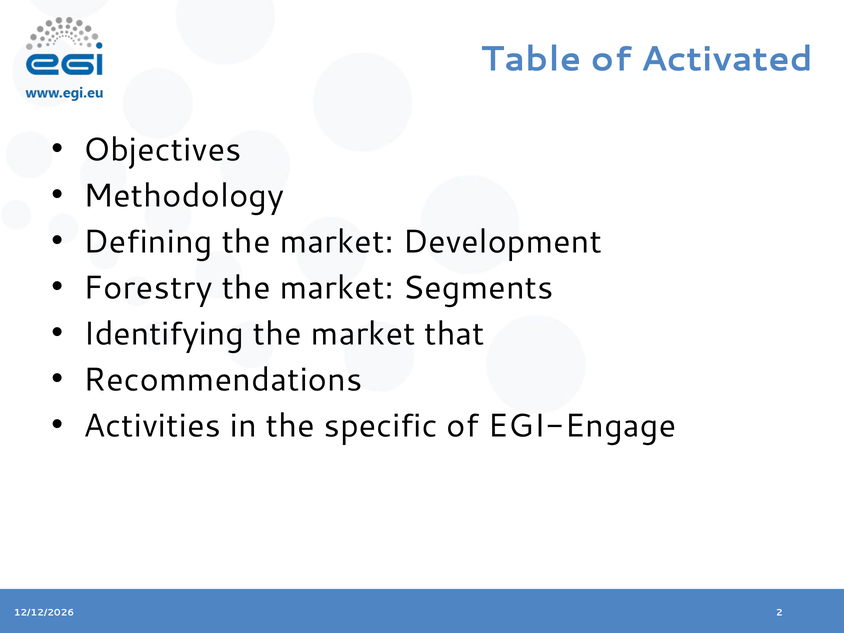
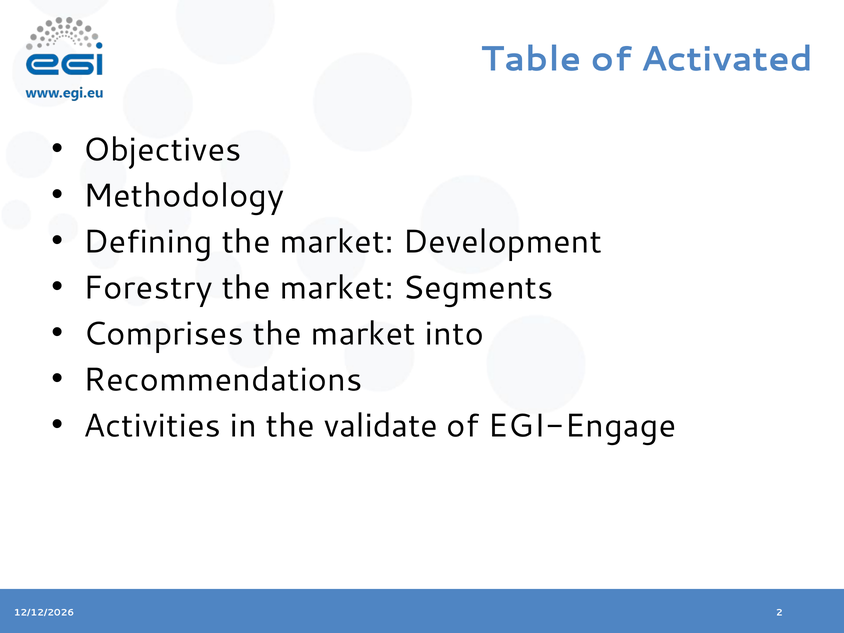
Identifying: Identifying -> Comprises
that: that -> into
specific: specific -> validate
